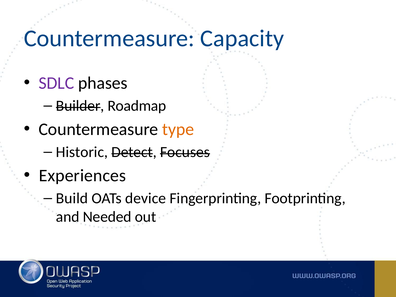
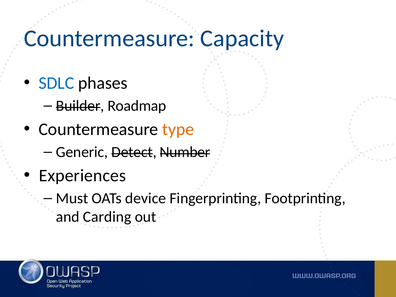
SDLC colour: purple -> blue
Historic: Historic -> Generic
Focuses: Focuses -> Number
Build: Build -> Must
Needed: Needed -> Carding
